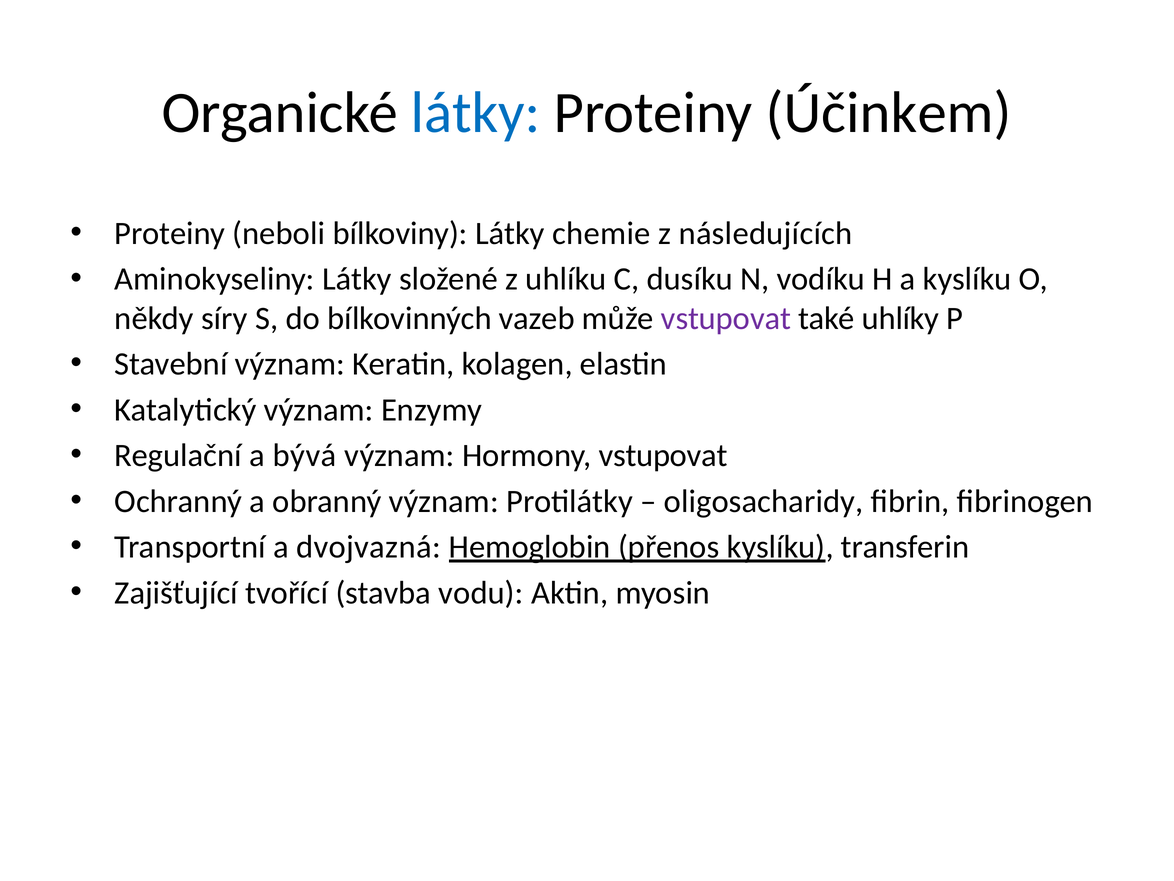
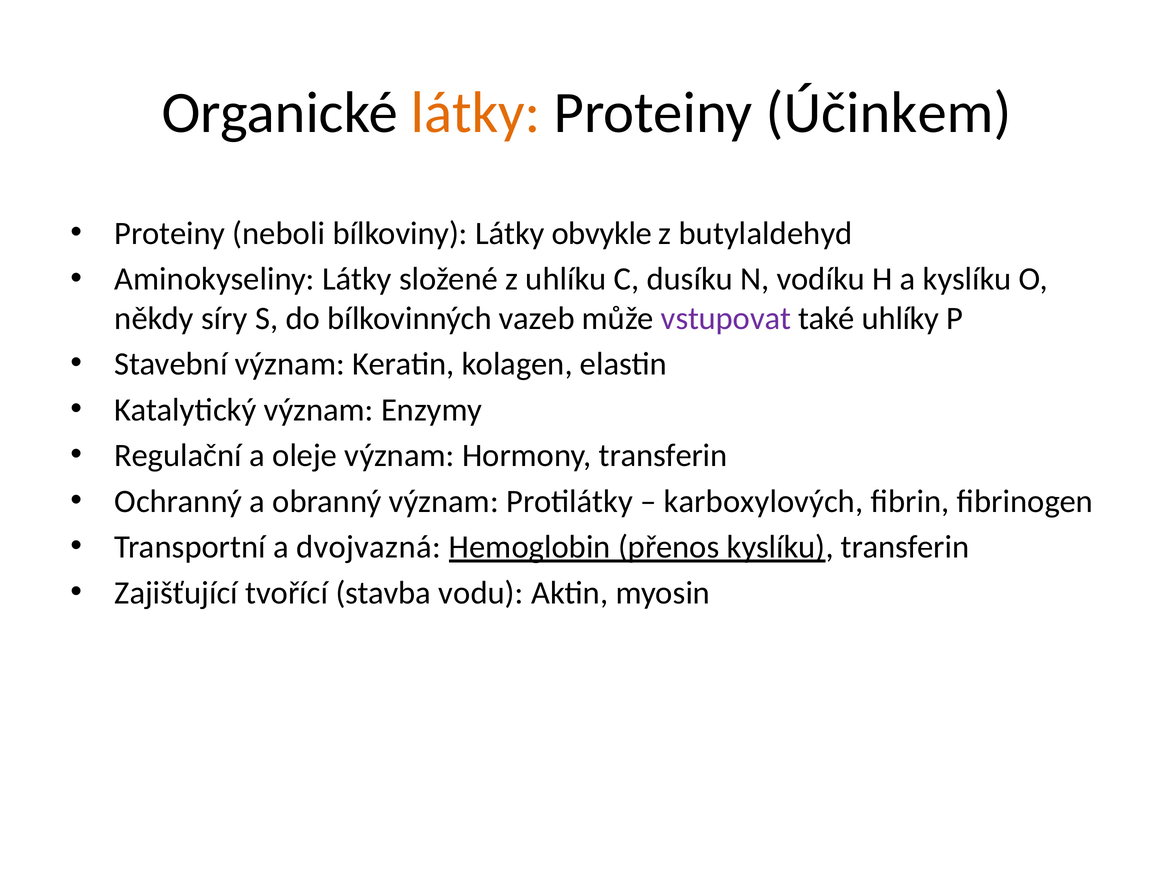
látky at (476, 113) colour: blue -> orange
chemie: chemie -> obvykle
následujících: následujících -> butylaldehyd
bývá: bývá -> oleje
Hormony vstupovat: vstupovat -> transferin
oligosacharidy: oligosacharidy -> karboxylových
